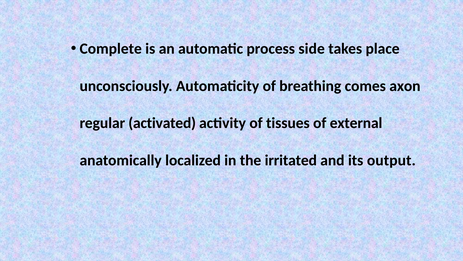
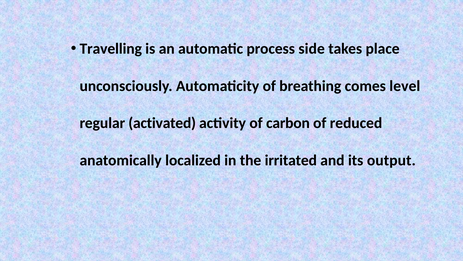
Complete: Complete -> Travelling
axon: axon -> level
tissues: tissues -> carbon
external: external -> reduced
